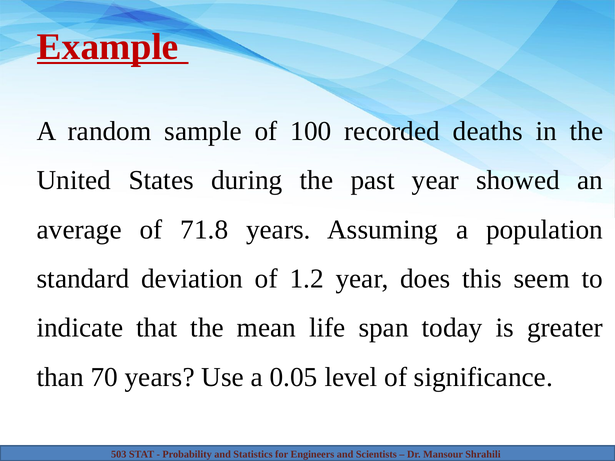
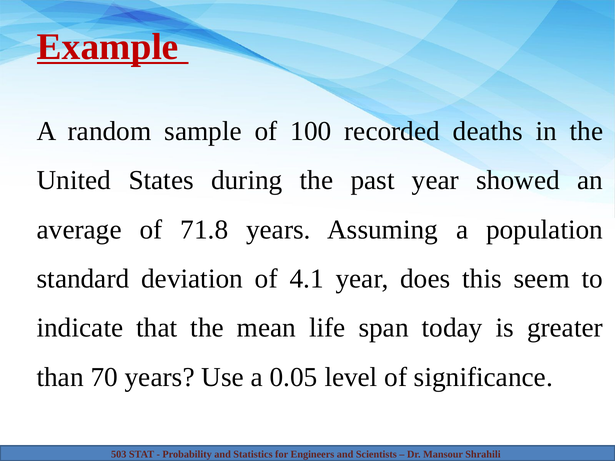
1.2: 1.2 -> 4.1
